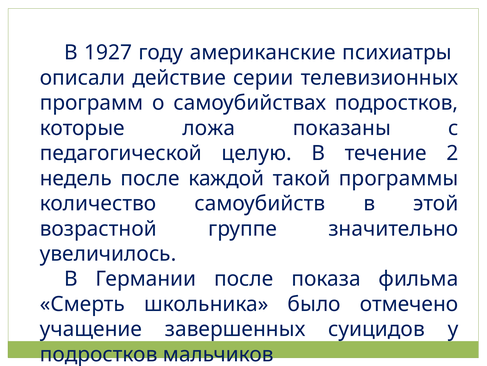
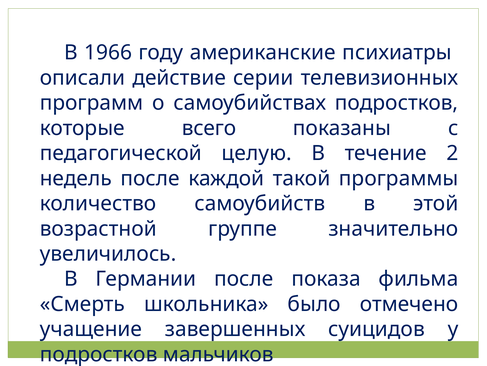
1927: 1927 -> 1966
ложа: ложа -> всего
